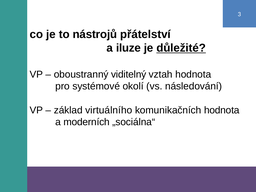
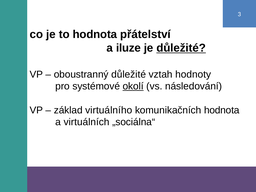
to nástrojů: nástrojů -> hodnota
oboustranný viditelný: viditelný -> důležité
vztah hodnota: hodnota -> hodnoty
okolí underline: none -> present
moderních: moderních -> virtuálních
